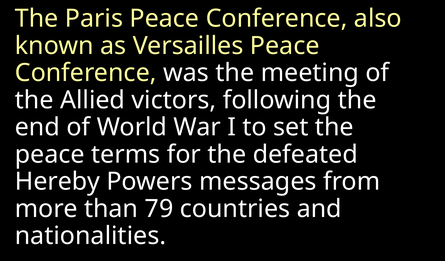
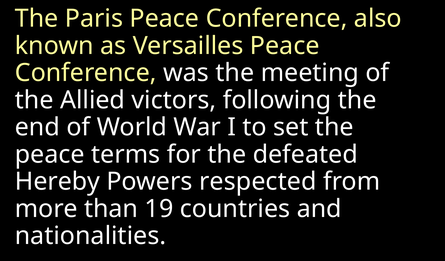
messages: messages -> respected
79: 79 -> 19
